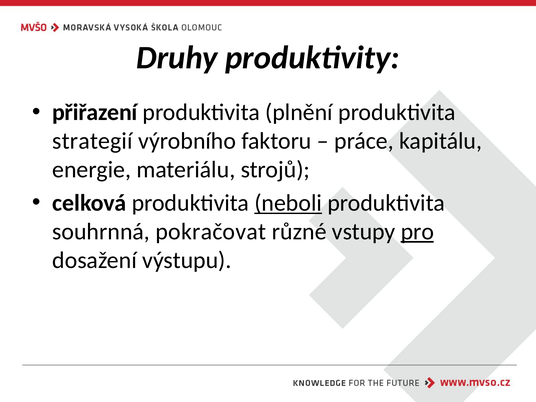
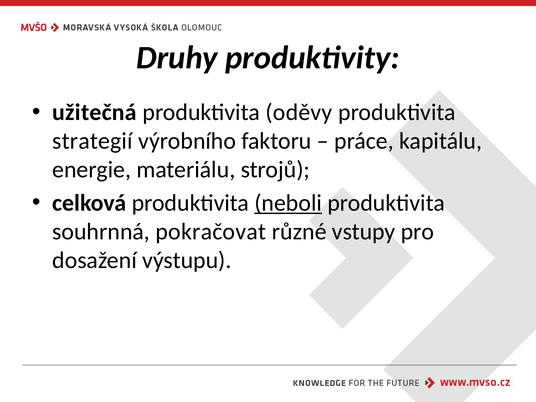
přiřazení: přiřazení -> užitečná
plnění: plnění -> oděvy
pro underline: present -> none
